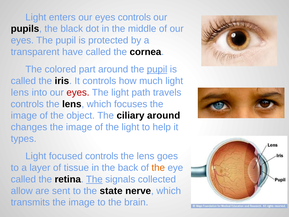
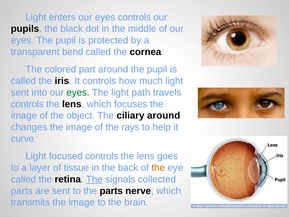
have: have -> bend
pupil at (157, 69) underline: present -> none
lens at (20, 92): lens -> sent
eyes at (78, 92) colour: red -> green
of the light: light -> rays
types: types -> curve
allow at (22, 191): allow -> parts
the state: state -> parts
